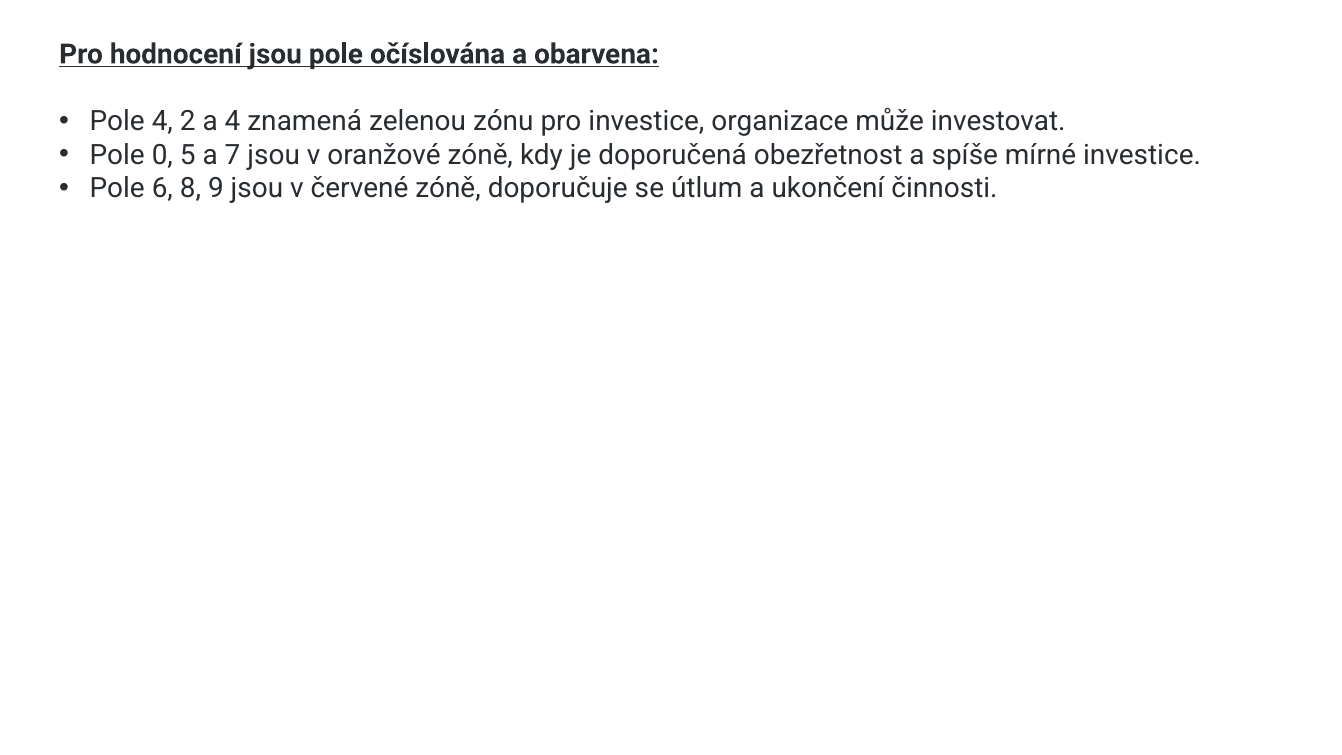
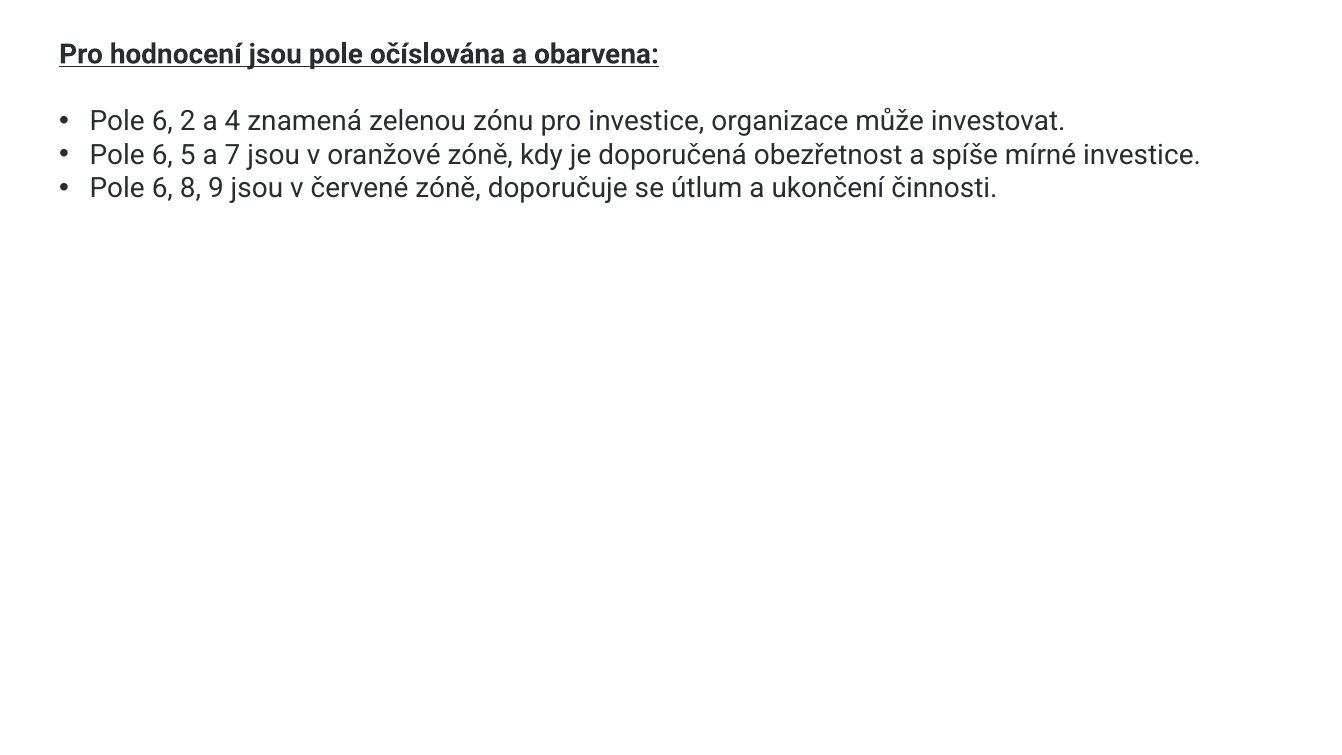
4 at (162, 121): 4 -> 6
0 at (162, 155): 0 -> 6
